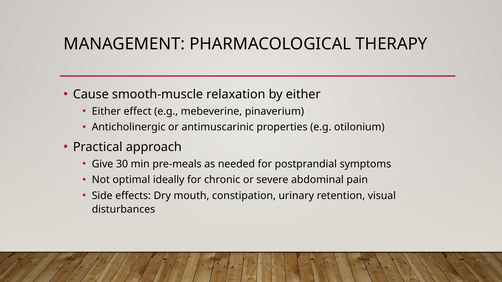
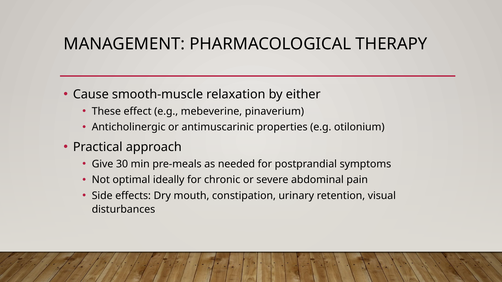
Either at (106, 111): Either -> These
